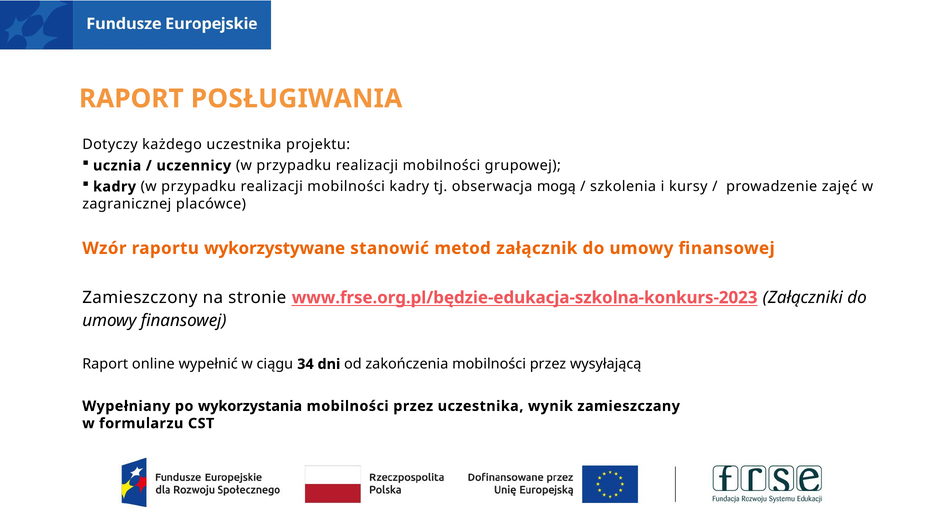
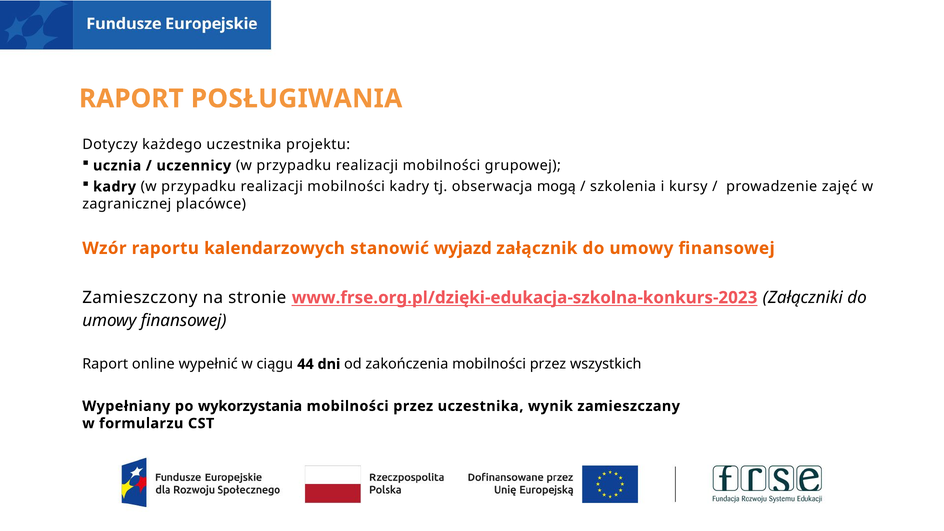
wykorzystywane: wykorzystywane -> kalendarzowych
metod: metod -> wyjazd
www.frse.org.pl/będzie-edukacja-szkolna-konkurs-2023: www.frse.org.pl/będzie-edukacja-szkolna-konkurs-2023 -> www.frse.org.pl/dzięki-edukacja-szkolna-konkurs-2023
34: 34 -> 44
wysyłającą: wysyłającą -> wszystkich
